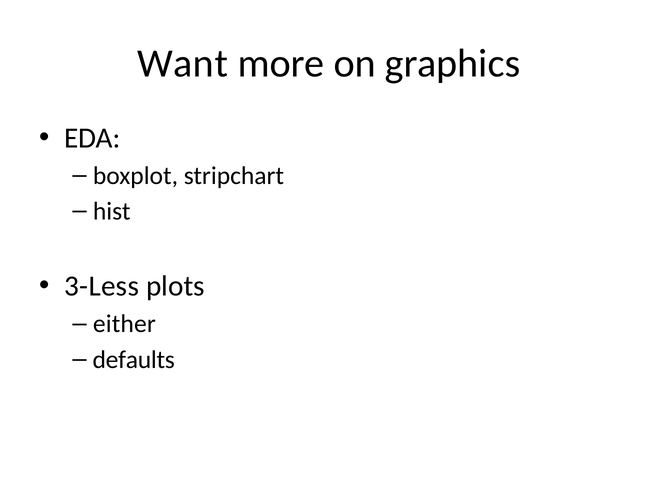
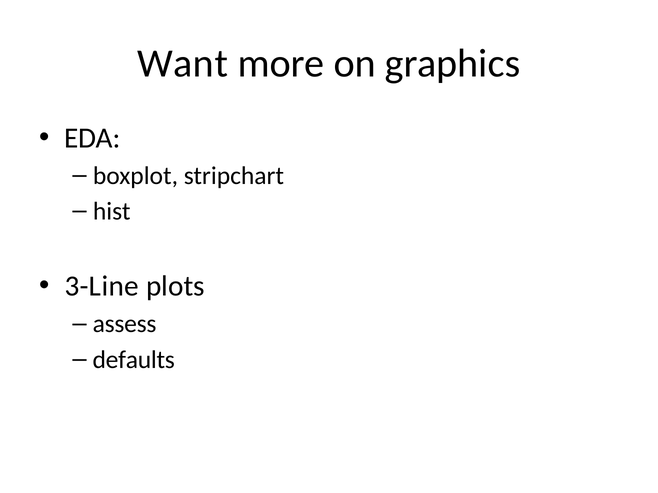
3-Less: 3-Less -> 3-Line
either: either -> assess
